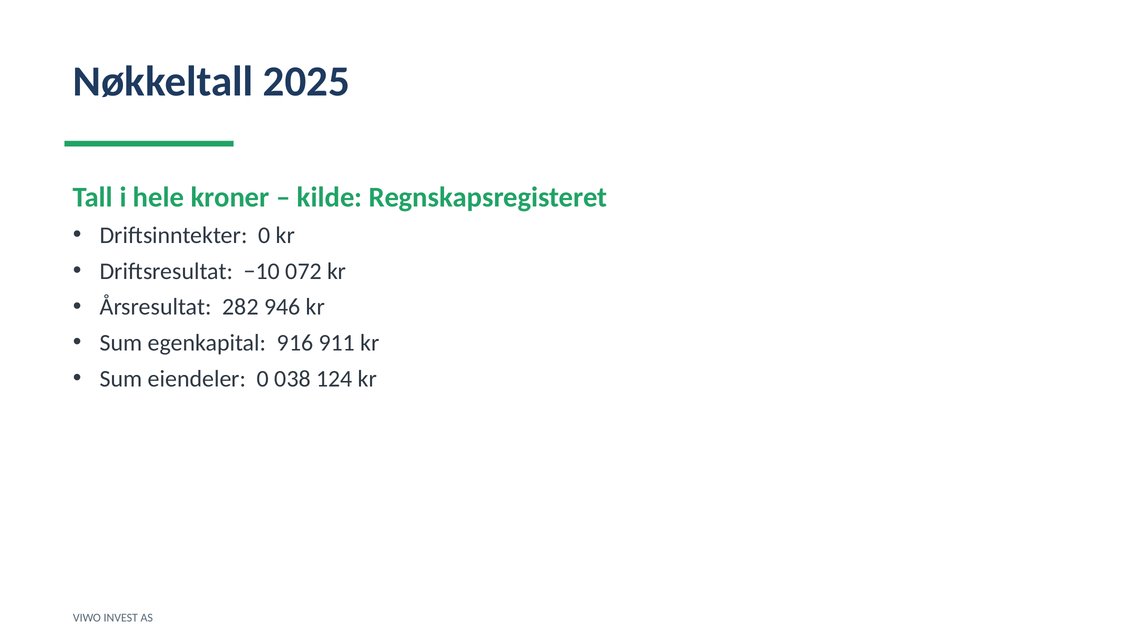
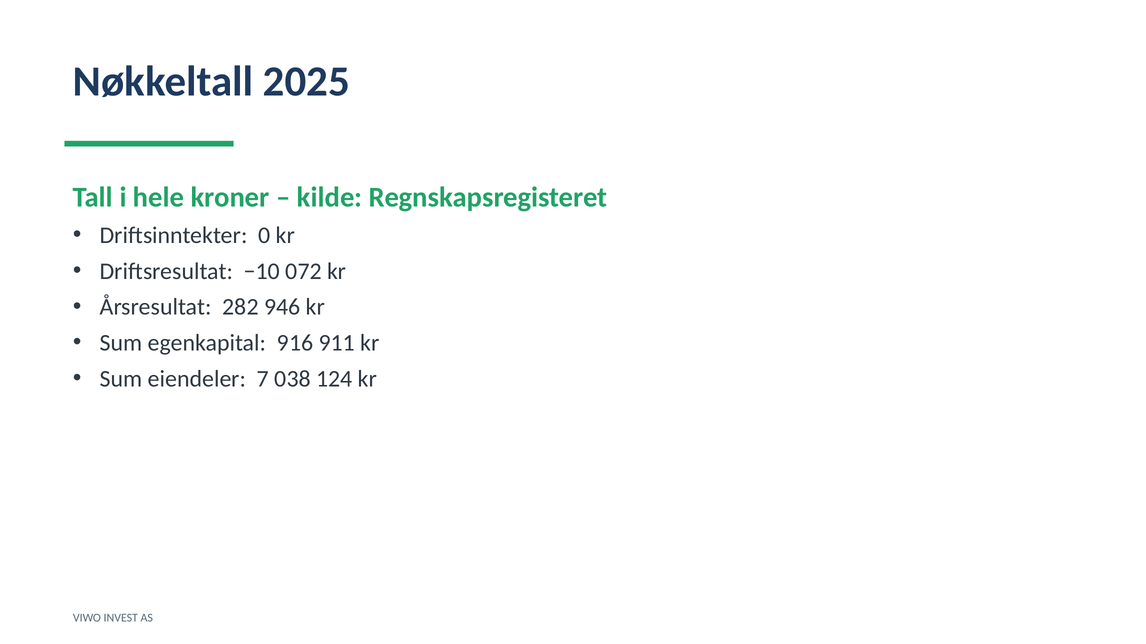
eiendeler 0: 0 -> 7
